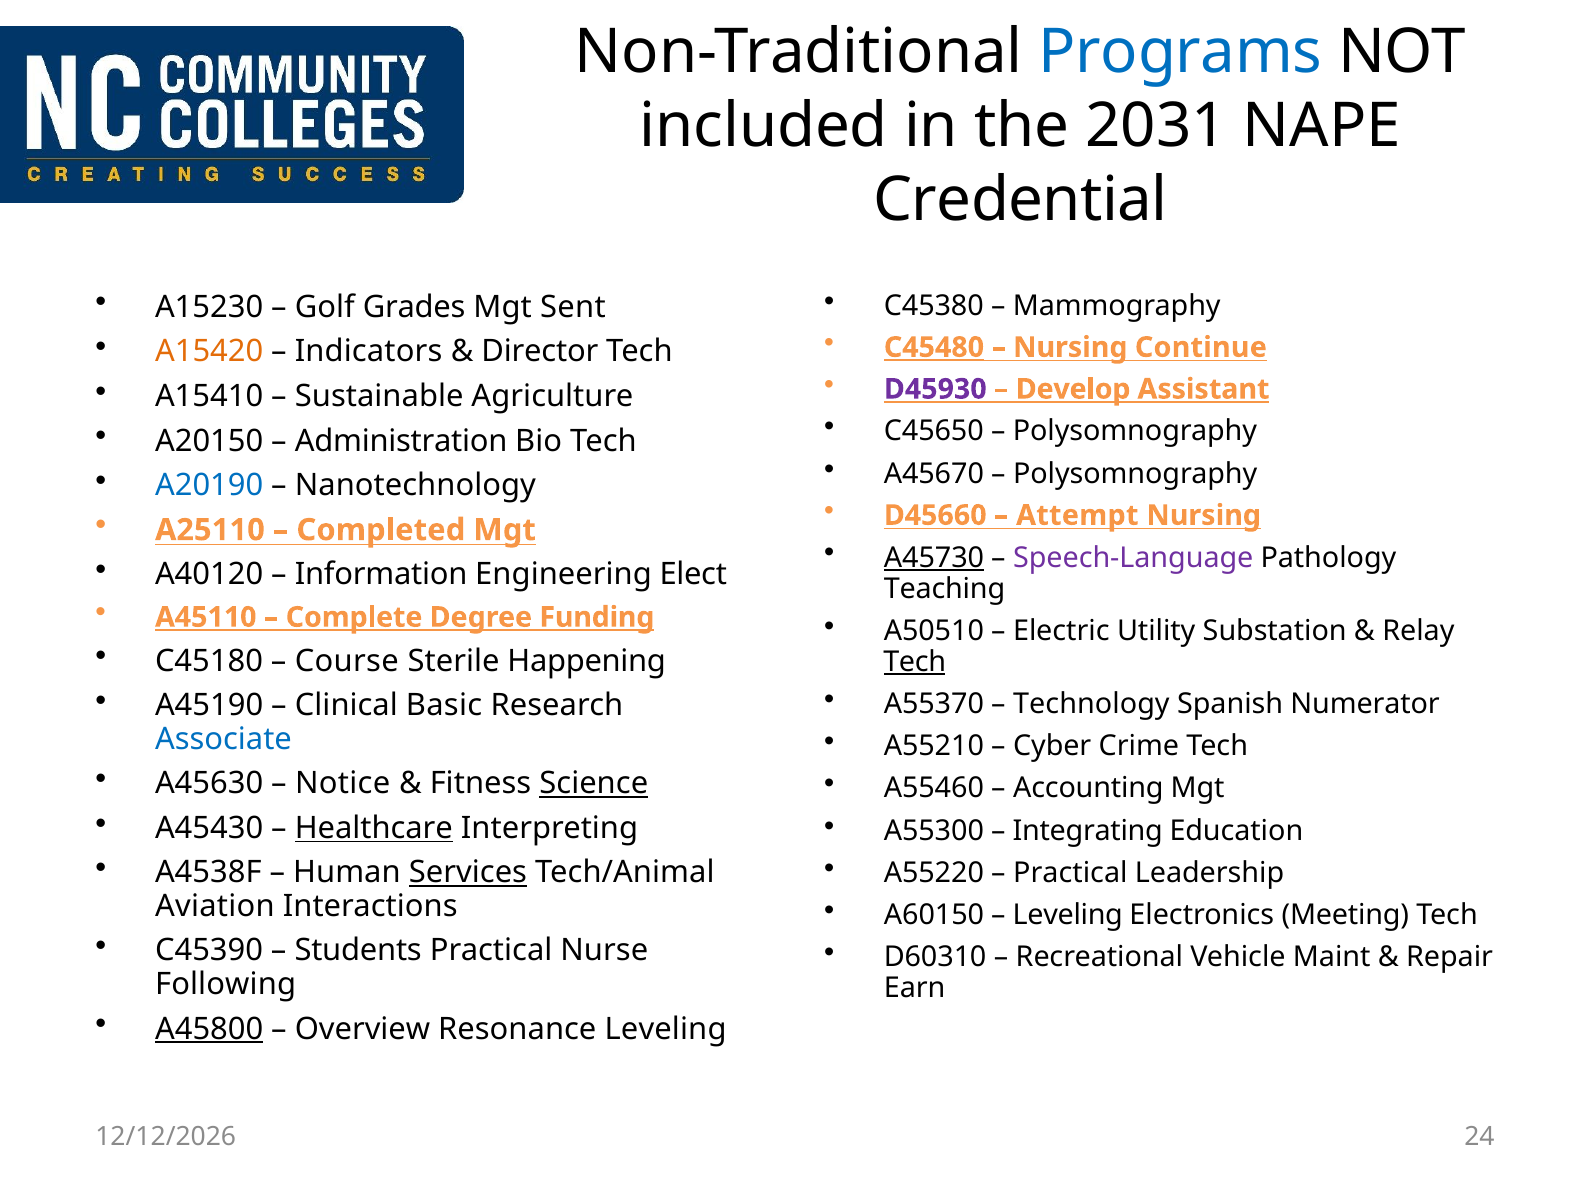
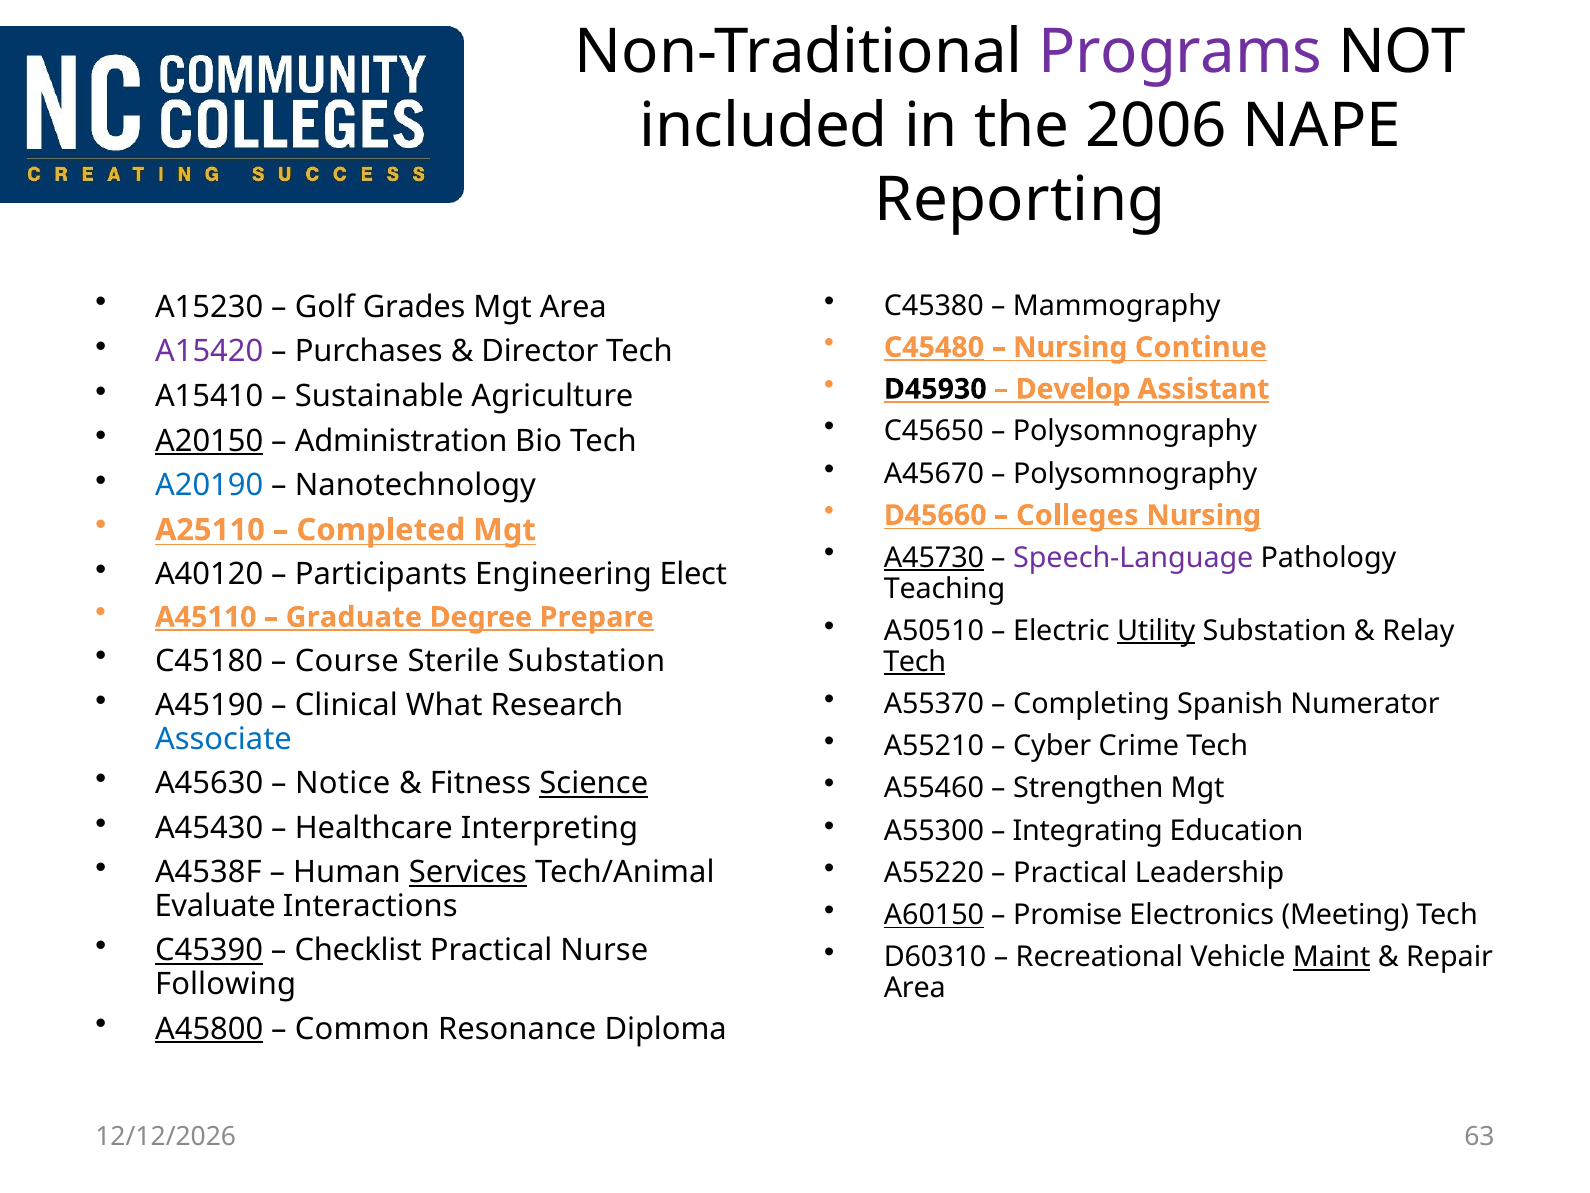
Programs colour: blue -> purple
2031: 2031 -> 2006
Credential: Credential -> Reporting
Mgt Sent: Sent -> Area
A15420 colour: orange -> purple
Indicators: Indicators -> Purchases
D45930 colour: purple -> black
A20150 underline: none -> present
Attempt: Attempt -> Colleges
Information: Information -> Participants
Complete: Complete -> Graduate
Funding: Funding -> Prepare
Utility underline: none -> present
Sterile Happening: Happening -> Substation
Technology: Technology -> Completing
Basic: Basic -> What
Accounting: Accounting -> Strengthen
Healthcare underline: present -> none
A60150 underline: none -> present
Leveling at (1068, 915): Leveling -> Promise
Aviation: Aviation -> Evaluate
C45390 underline: none -> present
Students: Students -> Checklist
Maint underline: none -> present
Earn at (915, 988): Earn -> Area
Overview: Overview -> Common
Resonance Leveling: Leveling -> Diploma
24: 24 -> 63
